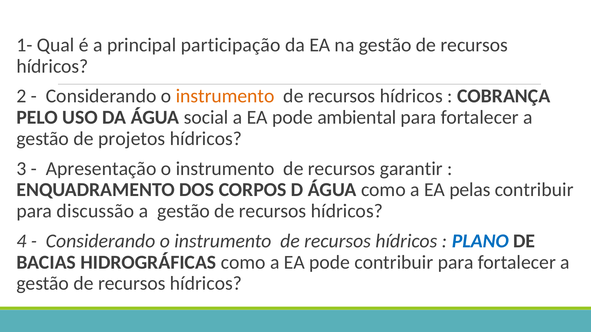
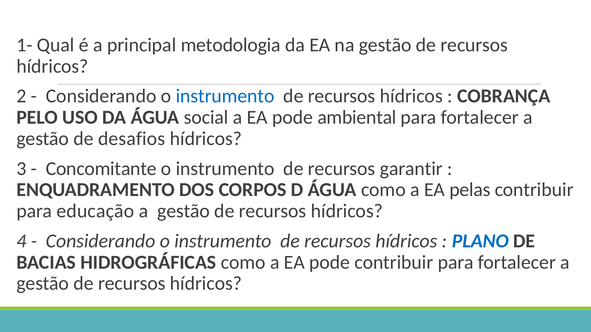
participação: participação -> metodologia
instrumento at (225, 96) colour: orange -> blue
projetos: projetos -> desafios
Apresentação: Apresentação -> Concomitante
discussão: discussão -> educação
